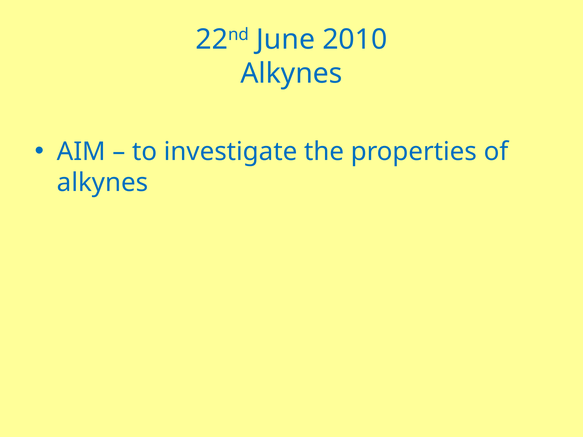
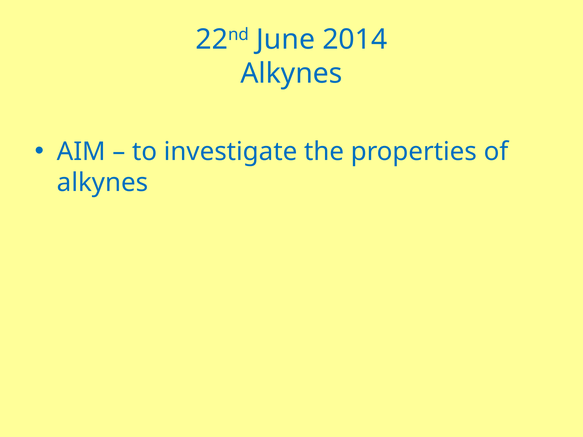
2010: 2010 -> 2014
